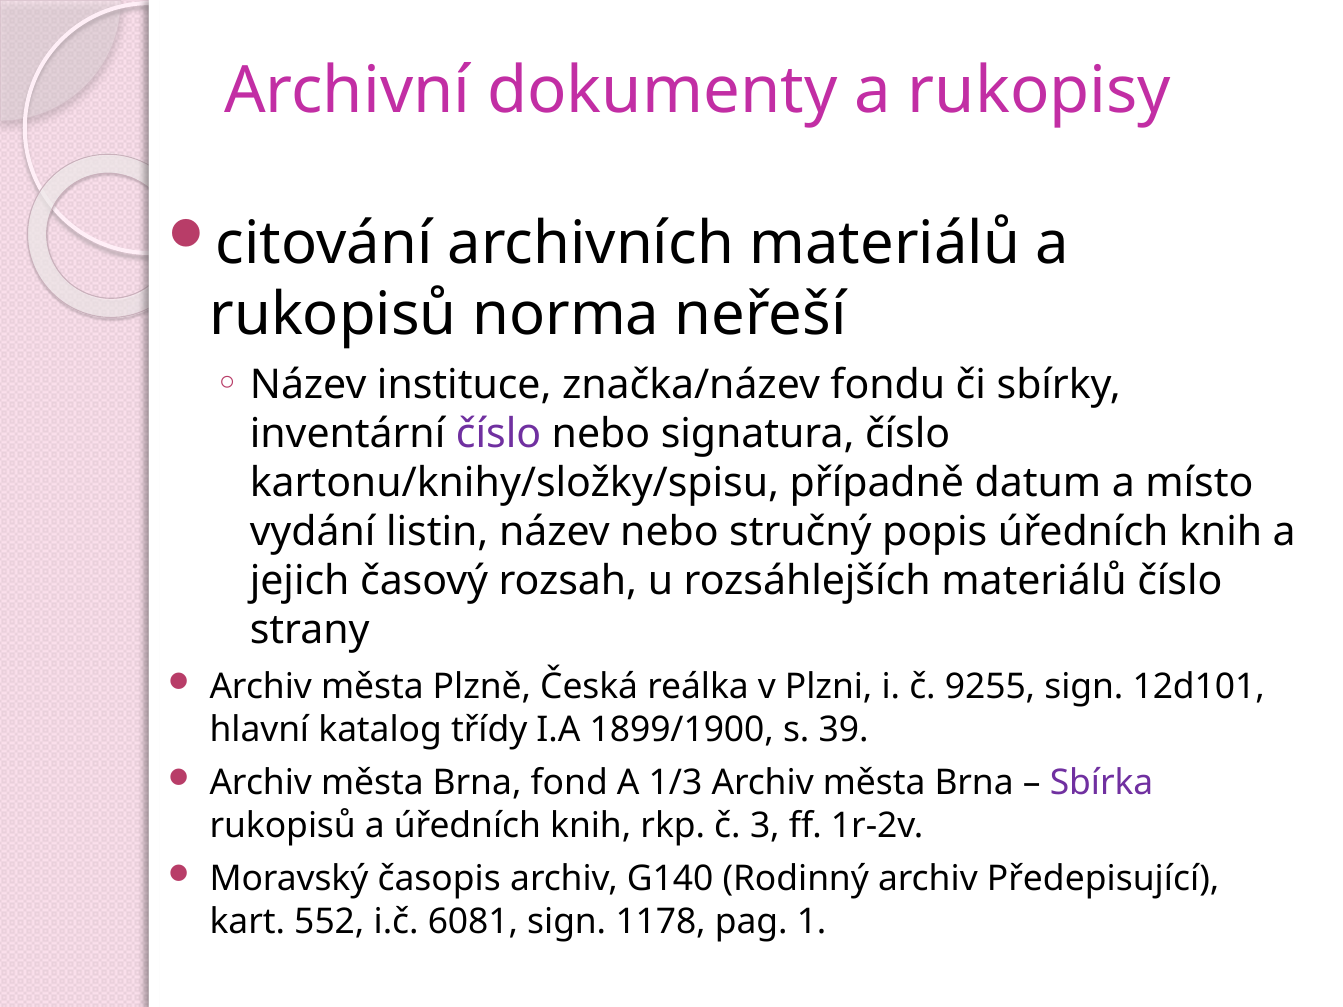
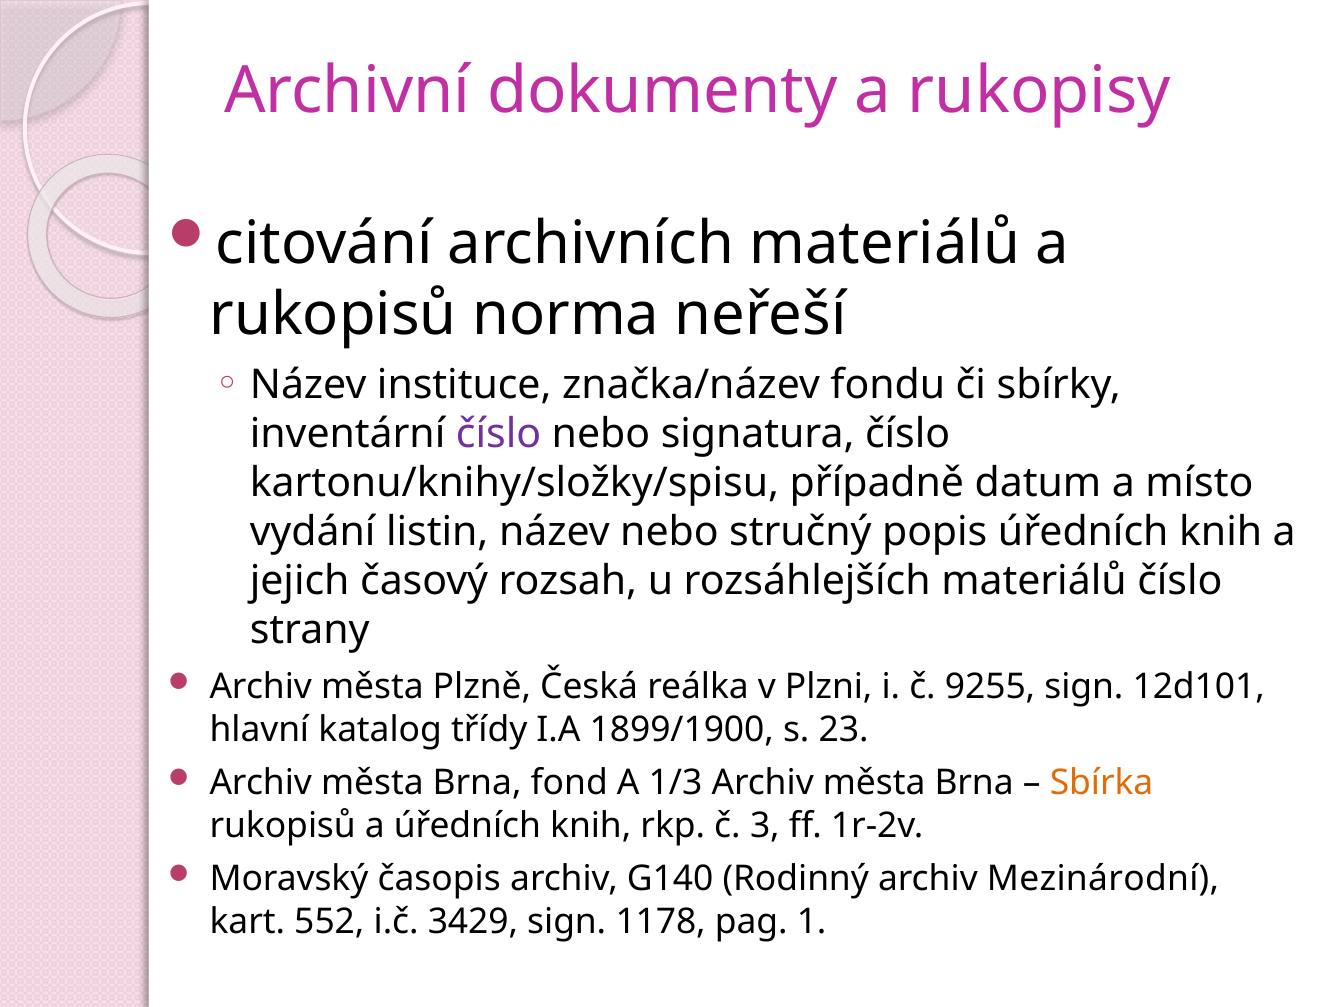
39: 39 -> 23
Sbírka colour: purple -> orange
Předepisující: Předepisující -> Mezinárodní
6081: 6081 -> 3429
